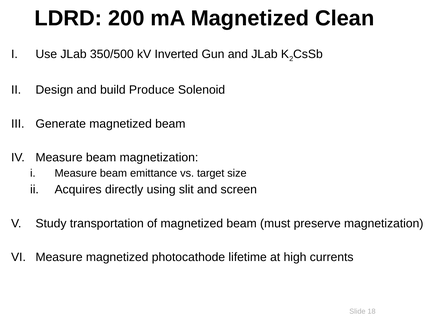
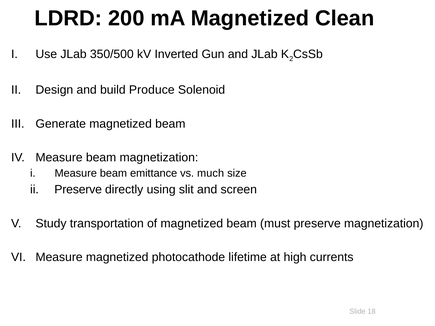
target: target -> much
Acquires at (78, 190): Acquires -> Preserve
